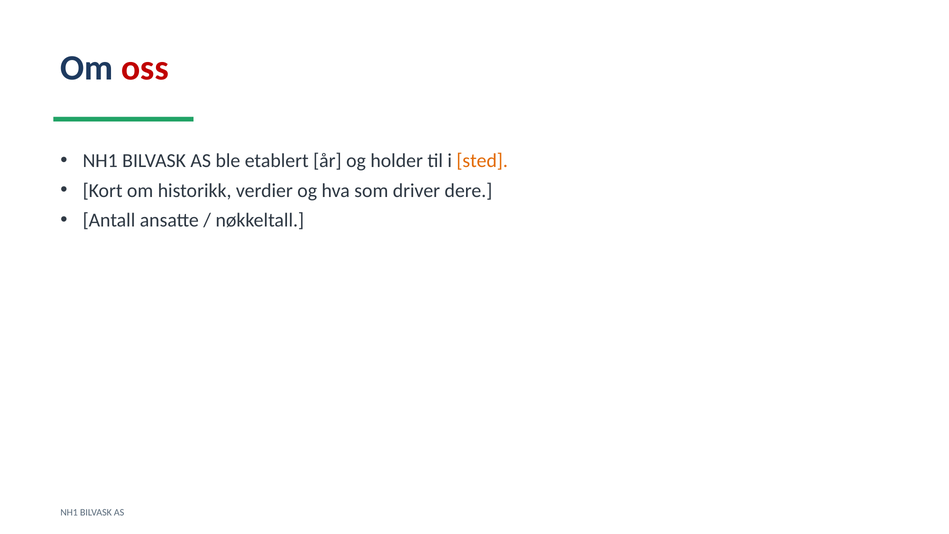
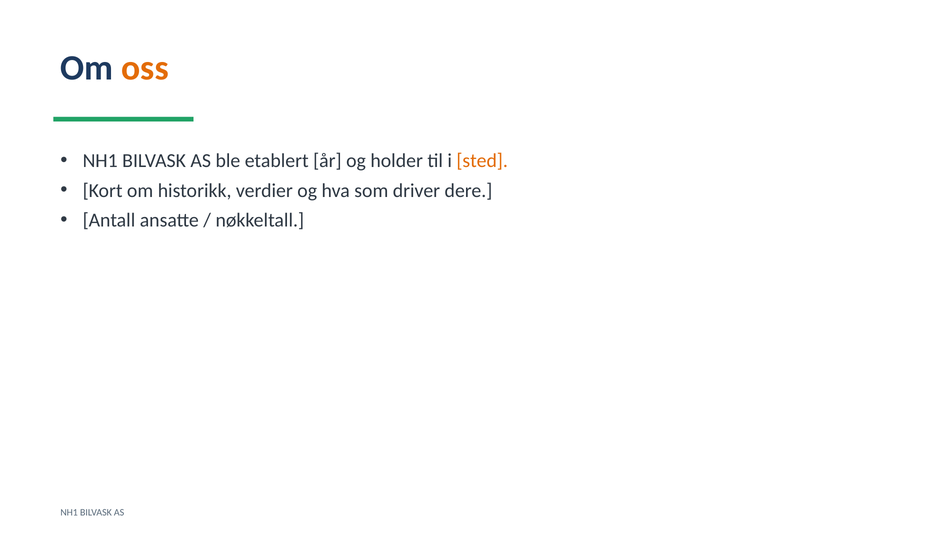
oss colour: red -> orange
